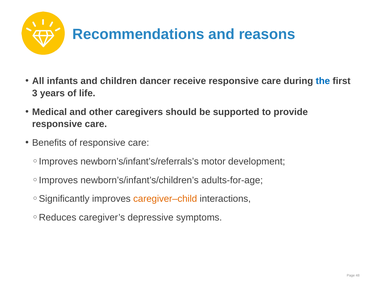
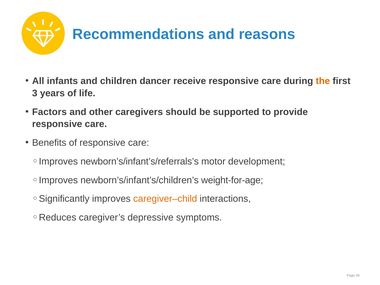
the colour: blue -> orange
Medical: Medical -> Factors
adults-for-age: adults-for-age -> weight-for-age
